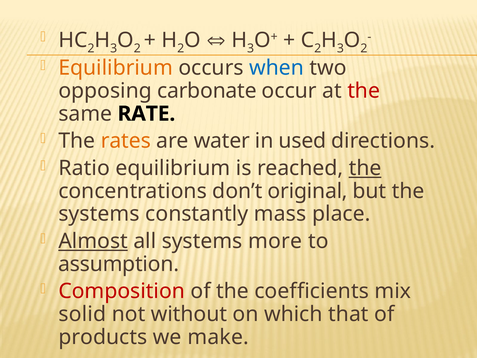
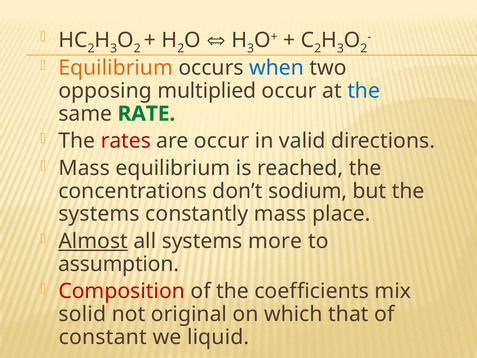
carbonate: carbonate -> multiplied
the at (364, 91) colour: red -> blue
RATE colour: black -> green
rates colour: orange -> red
are water: water -> occur
used: used -> valid
Ratio at (84, 168): Ratio -> Mass
the at (365, 168) underline: present -> none
original: original -> sodium
without: without -> original
products: products -> constant
make: make -> liquid
